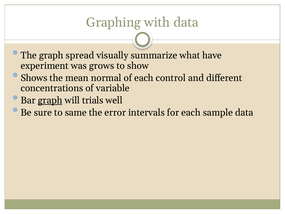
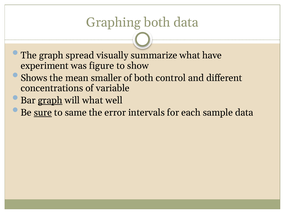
Graphing with: with -> both
grows: grows -> figure
normal: normal -> smaller
of each: each -> both
will trials: trials -> what
sure underline: none -> present
